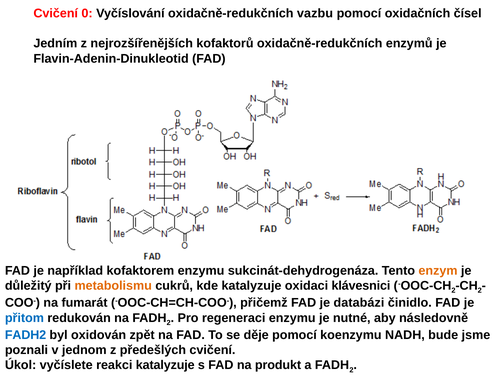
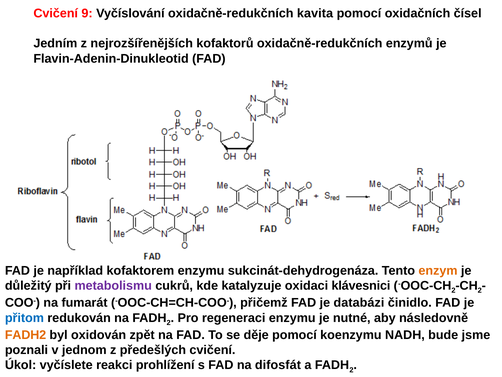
0: 0 -> 9
vazbu: vazbu -> kavita
metabolismu colour: orange -> purple
FADH2 colour: blue -> orange
reakci katalyzuje: katalyzuje -> prohlížení
produkt: produkt -> difosfát
